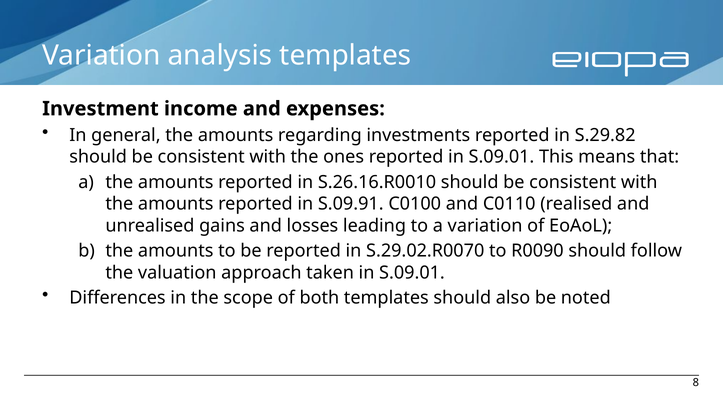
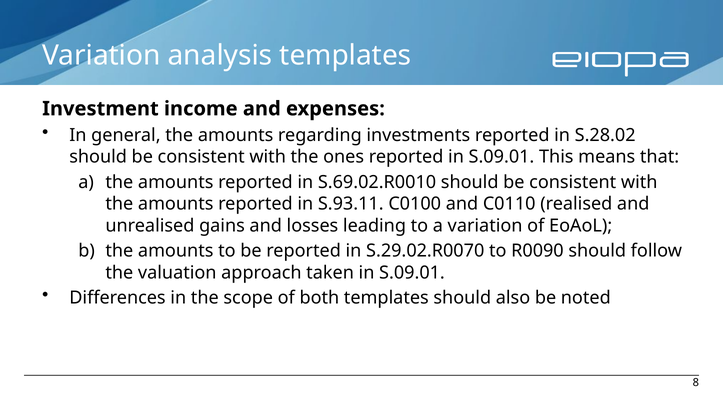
S.29.82: S.29.82 -> S.28.02
S.26.16.R0010: S.26.16.R0010 -> S.69.02.R0010
S.09.91: S.09.91 -> S.93.11
